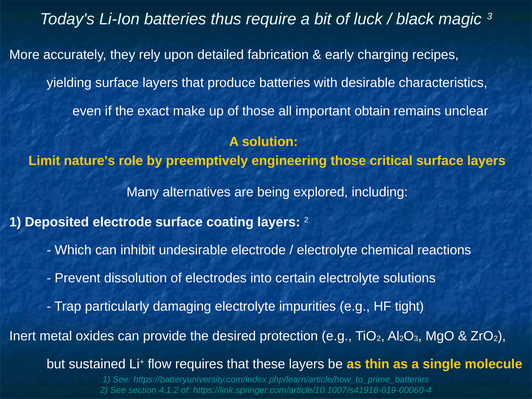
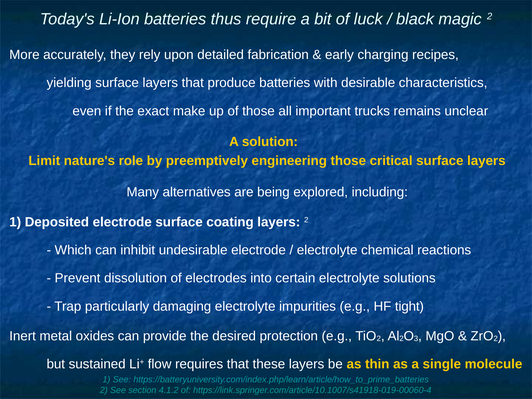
magic 3: 3 -> 2
obtain: obtain -> trucks
